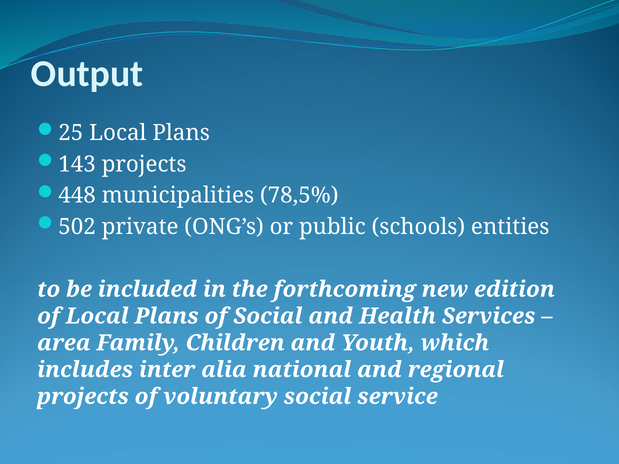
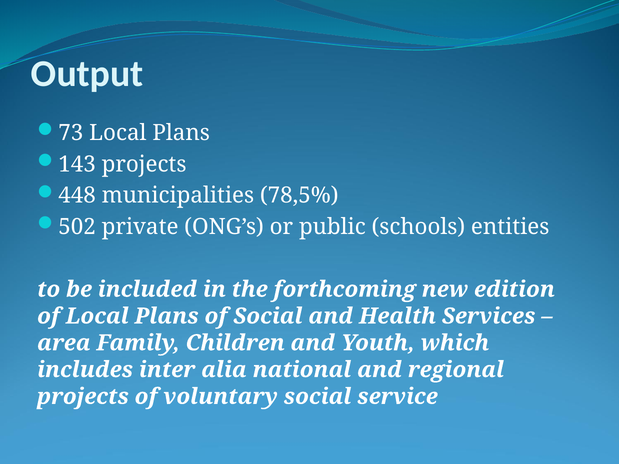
25: 25 -> 73
